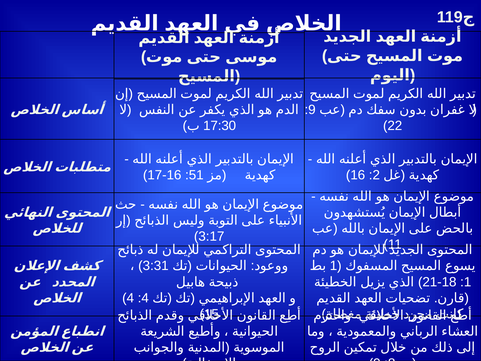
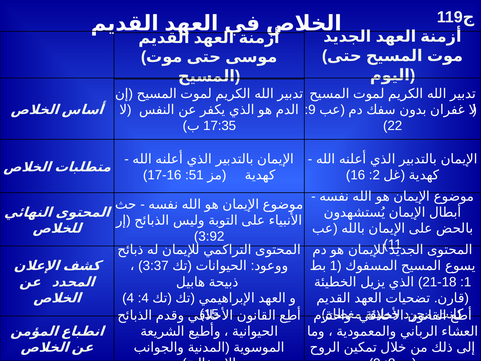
17:30: 17:30 -> 17:35
3:17: 3:17 -> 3:92
3:31: 3:31 -> 3:37
